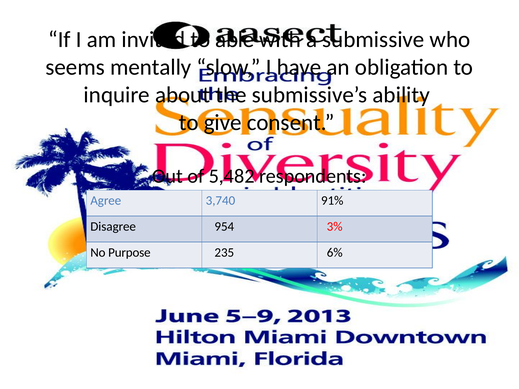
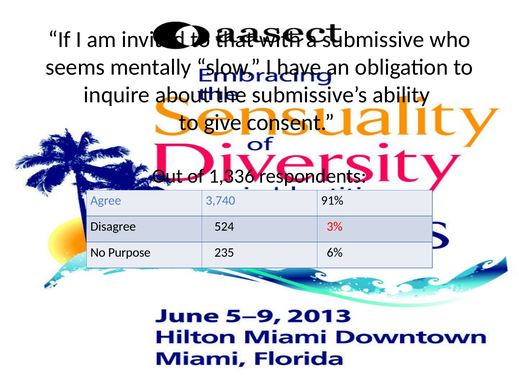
able: able -> that
5,482: 5,482 -> 1,336
954: 954 -> 524
